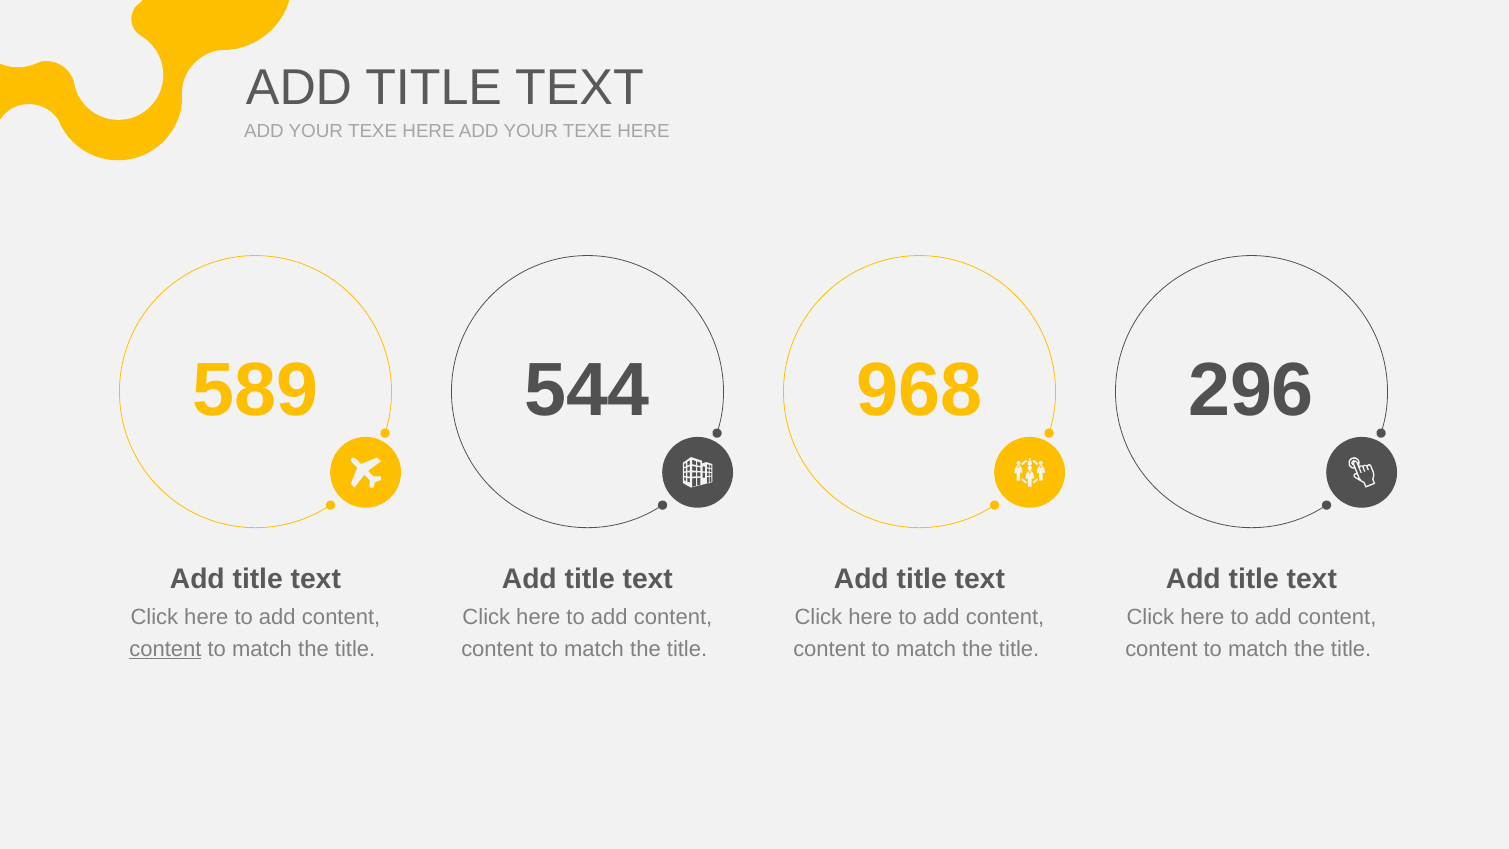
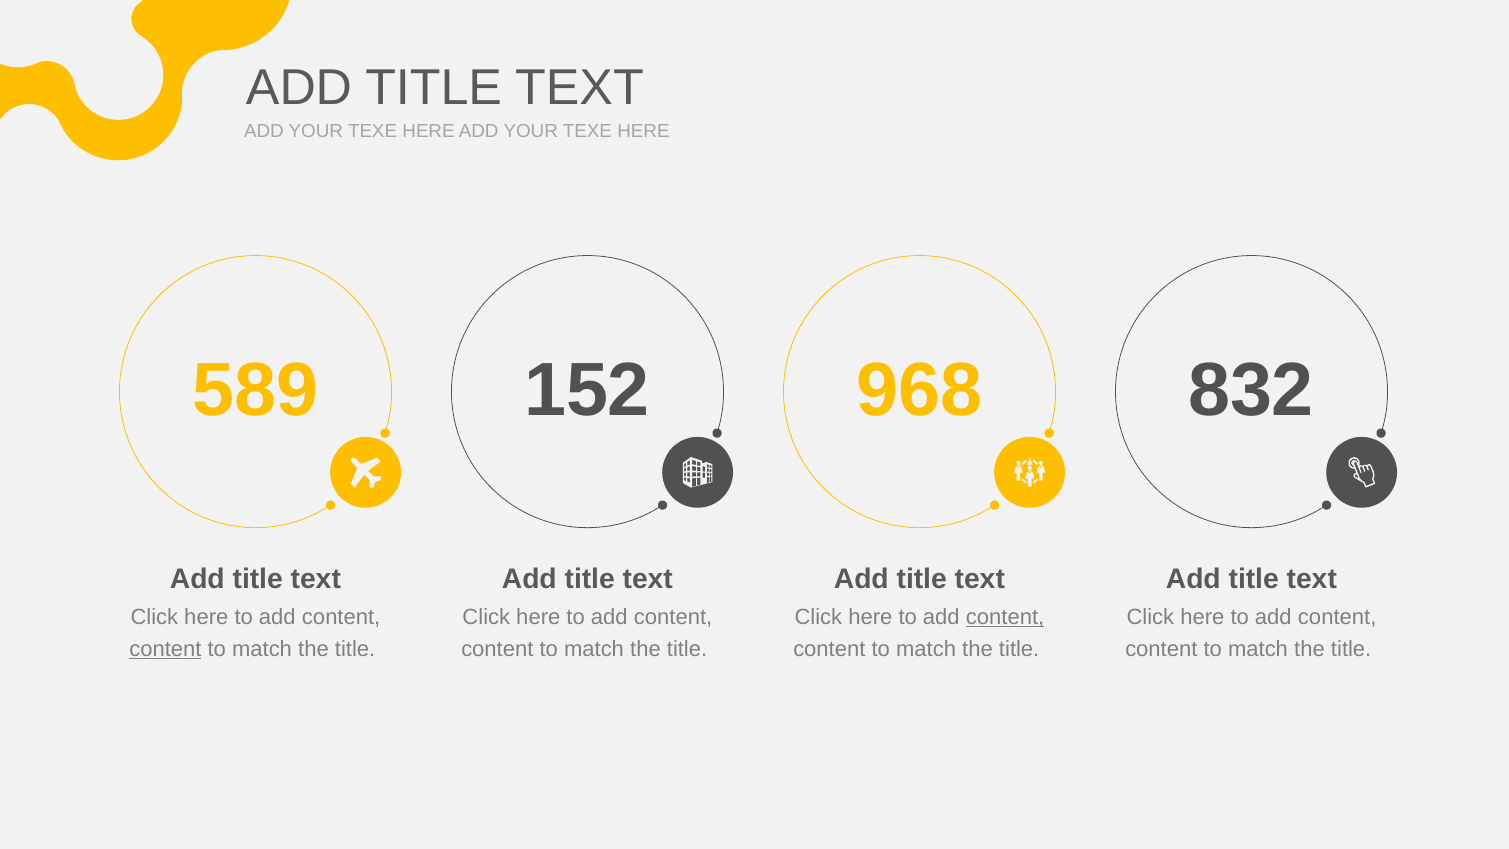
544: 544 -> 152
296: 296 -> 832
content at (1005, 617) underline: none -> present
